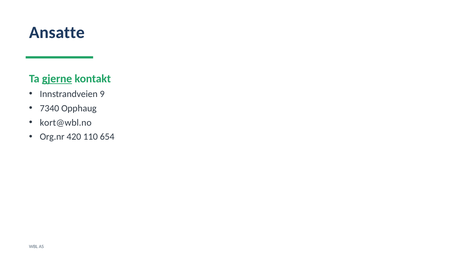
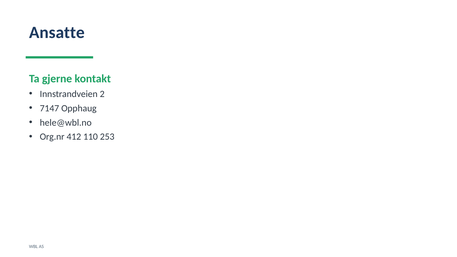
gjerne underline: present -> none
9: 9 -> 2
7340: 7340 -> 7147
kort@wbl.no: kort@wbl.no -> hele@wbl.no
420: 420 -> 412
654: 654 -> 253
